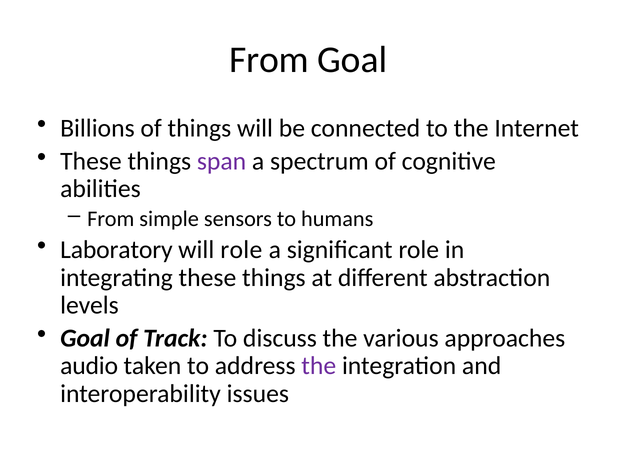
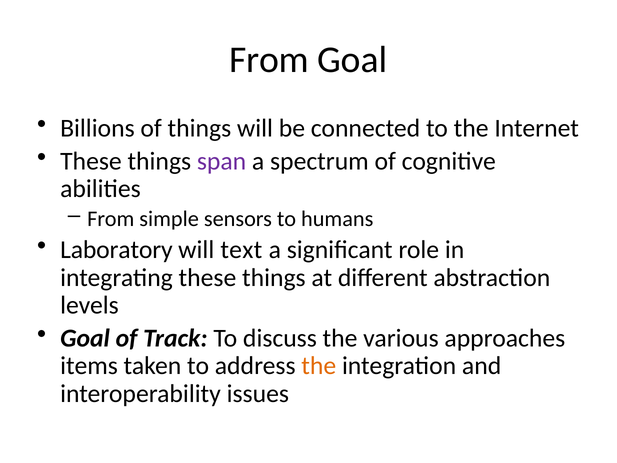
will role: role -> text
audio: audio -> items
the at (319, 366) colour: purple -> orange
